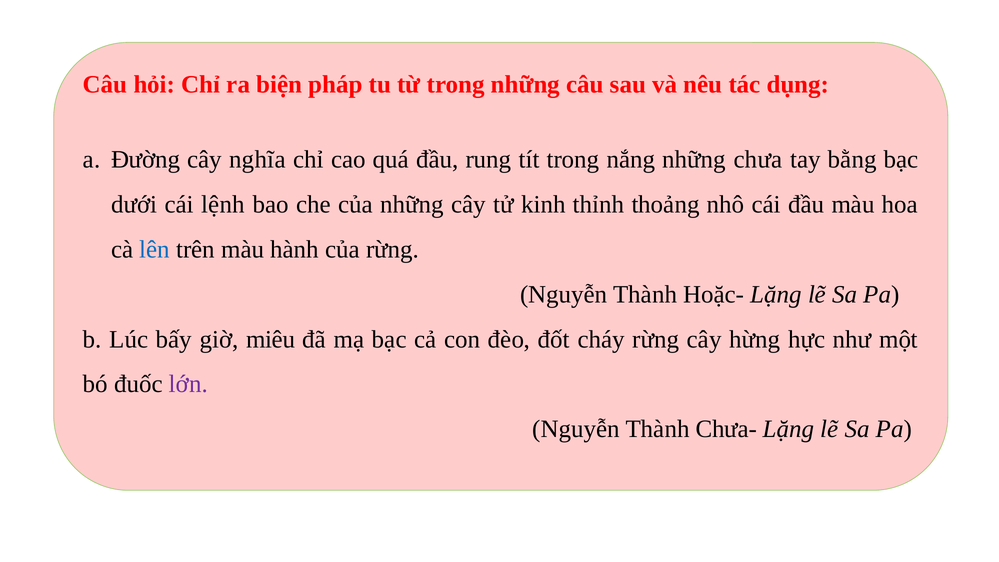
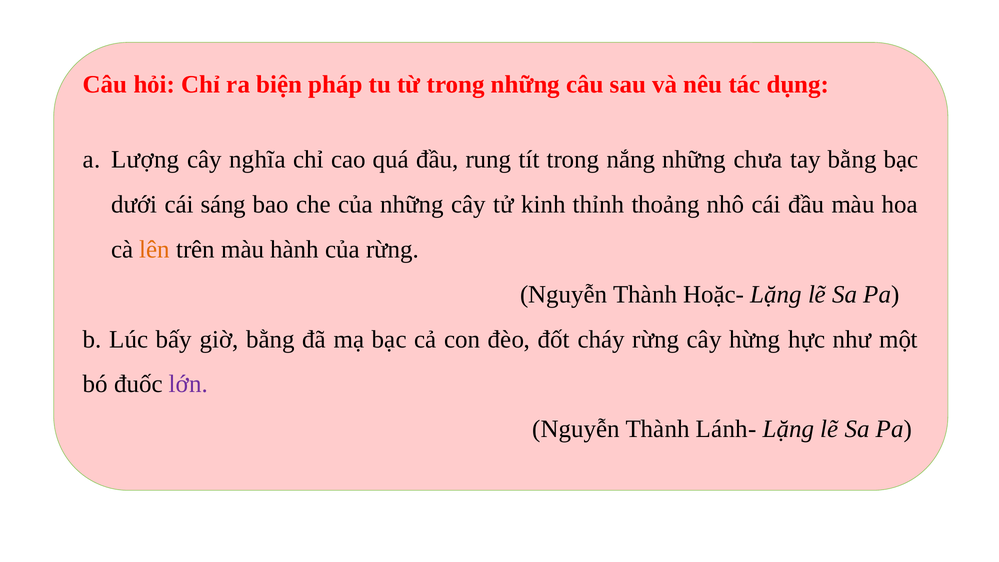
Đường: Đường -> Lượng
lệnh: lệnh -> sáng
lên colour: blue -> orange
giờ miêu: miêu -> bằng
Chưa-: Chưa- -> Lánh-
